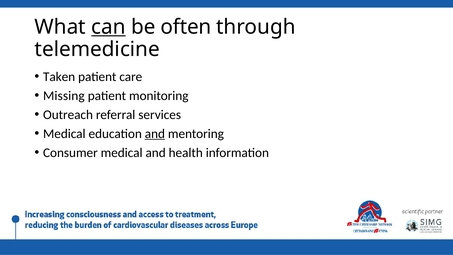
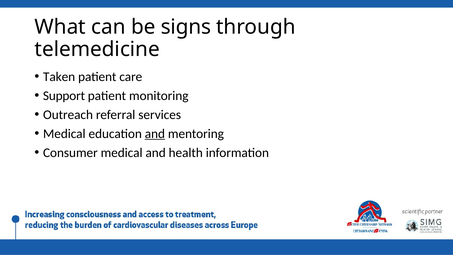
can underline: present -> none
often: often -> signs
Missing: Missing -> Support
